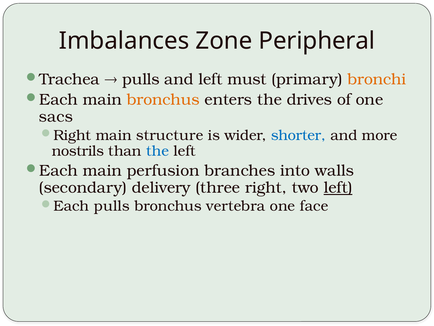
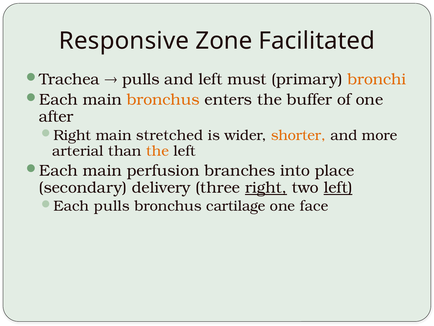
Imbalances: Imbalances -> Responsive
Peripheral: Peripheral -> Facilitated
drives: drives -> buffer
sacs: sacs -> after
structure: structure -> stretched
shorter colour: blue -> orange
nostrils: nostrils -> arterial
the at (158, 151) colour: blue -> orange
walls: walls -> place
right underline: none -> present
vertebra: vertebra -> cartilage
